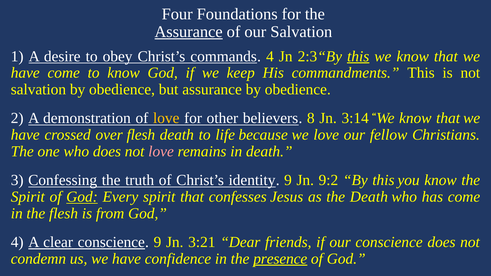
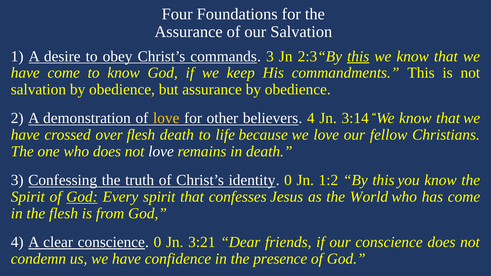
Assurance at (189, 32) underline: present -> none
commands 4: 4 -> 3
believers 8: 8 -> 4
love at (161, 151) colour: pink -> white
identity 9: 9 -> 0
9:2: 9:2 -> 1:2
the Death: Death -> World
conscience 9: 9 -> 0
presence underline: present -> none
